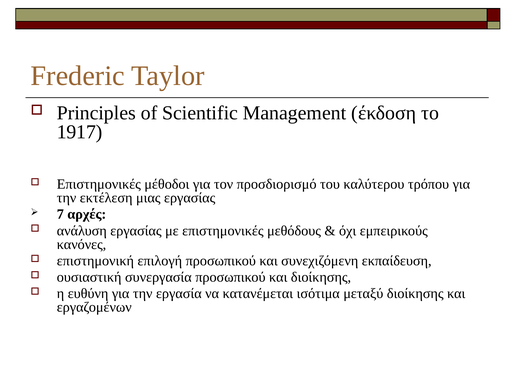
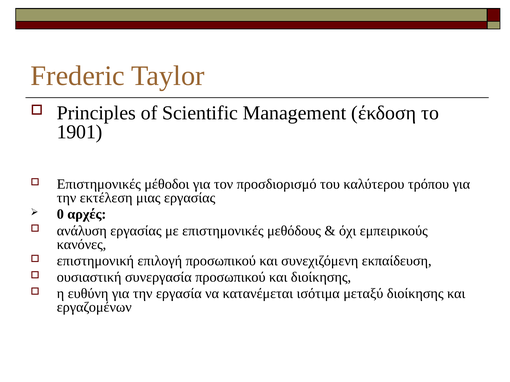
1917: 1917 -> 1901
7: 7 -> 0
